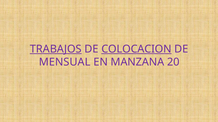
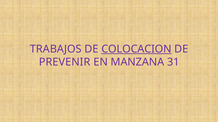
TRABAJOS underline: present -> none
MENSUAL: MENSUAL -> PREVENIR
20: 20 -> 31
